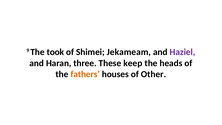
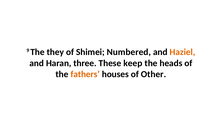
took: took -> they
Jekameam: Jekameam -> Numbered
Haziel colour: purple -> orange
